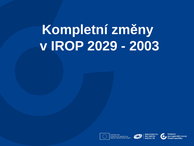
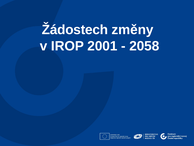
Kompletní: Kompletní -> Žádostech
2029: 2029 -> 2001
2003: 2003 -> 2058
